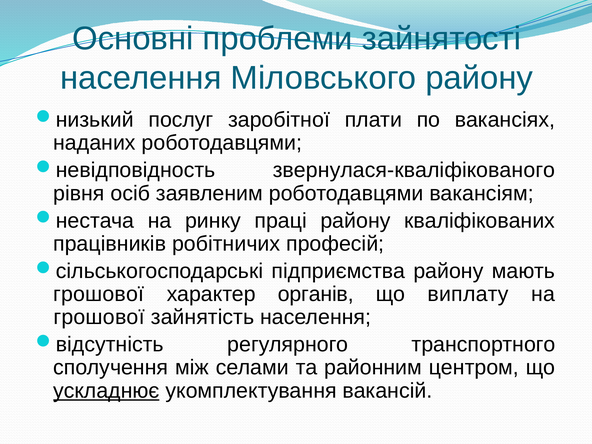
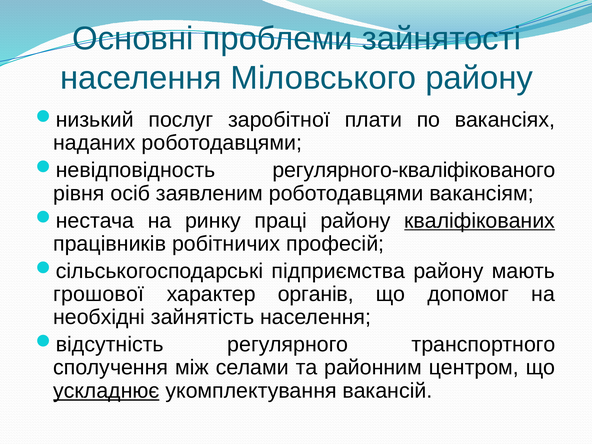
звернулася-кваліфікованого: звернулася-кваліфікованого -> регулярного-кваліфікованого
кваліфікованих underline: none -> present
виплату: виплату -> допомог
грошової at (99, 317): грошової -> необхідні
